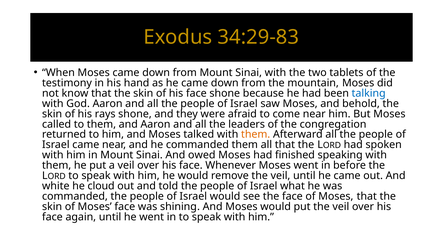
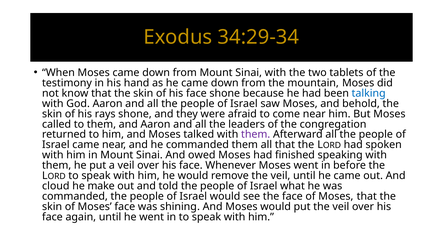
34:29-83: 34:29-83 -> 34:29-34
them at (256, 135) colour: orange -> purple
white: white -> cloud
cloud: cloud -> make
